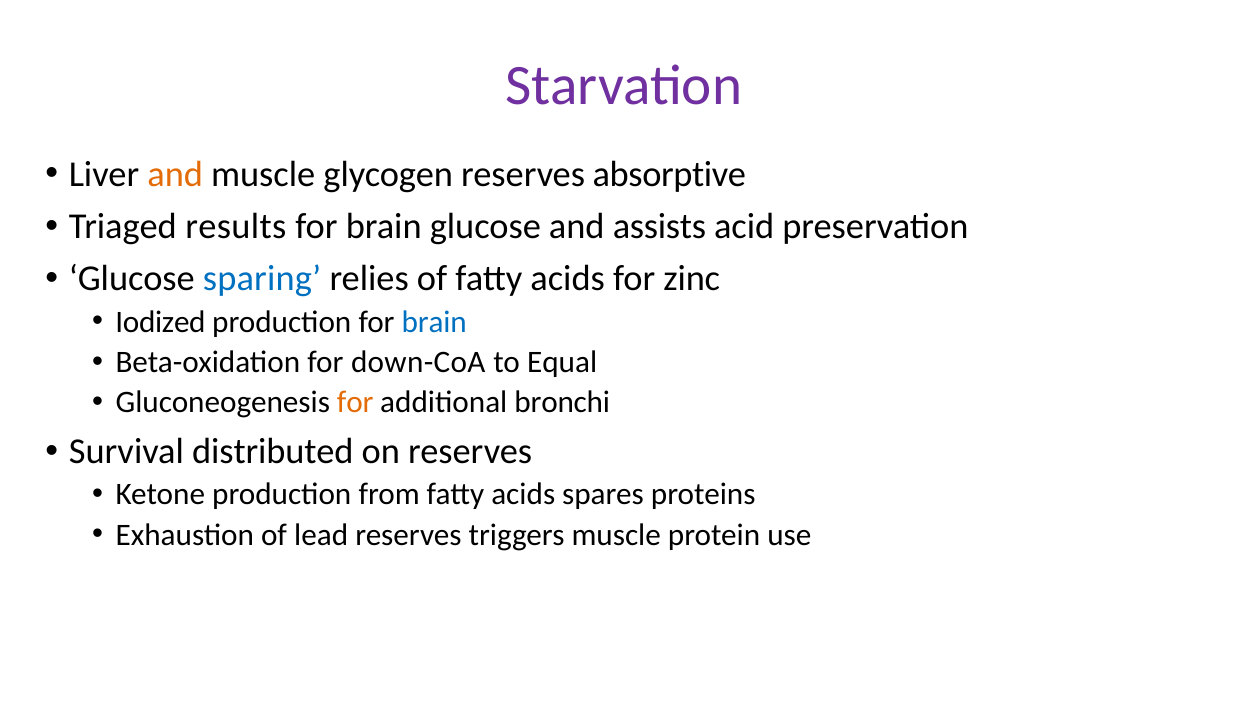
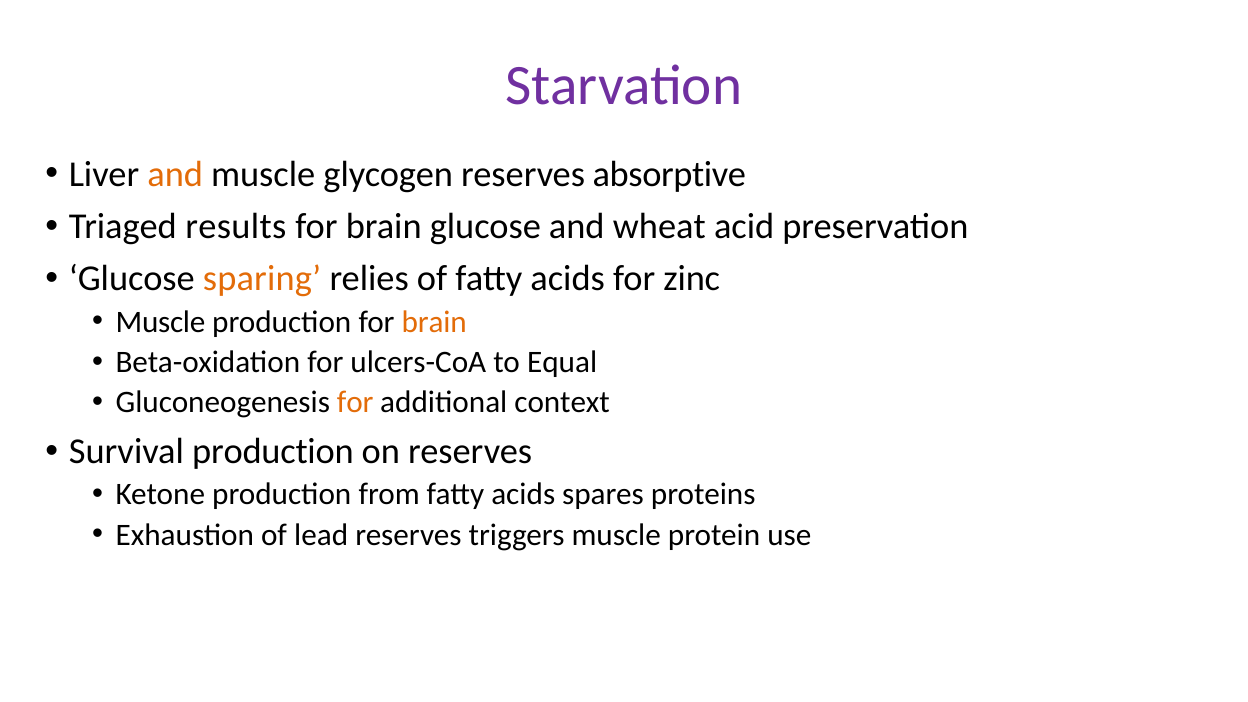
assists: assists -> wheat
sparing colour: blue -> orange
Iodized at (161, 322): Iodized -> Muscle
brain at (434, 322) colour: blue -> orange
down-CoA: down-CoA -> ulcers-CoA
bronchi: bronchi -> context
Survival distributed: distributed -> production
